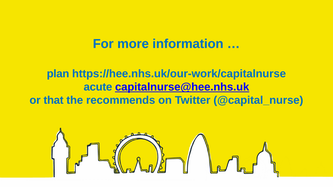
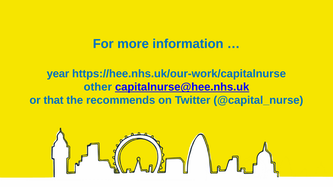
plan: plan -> year
acute: acute -> other
